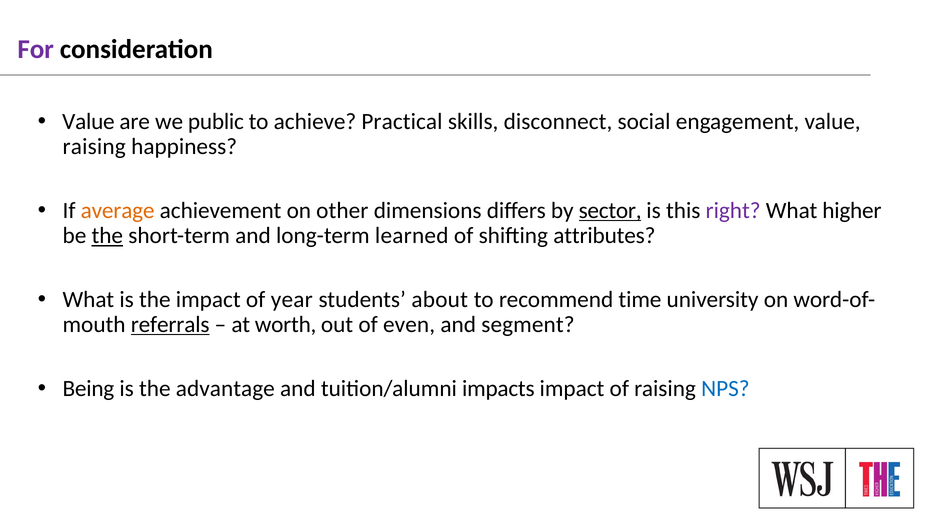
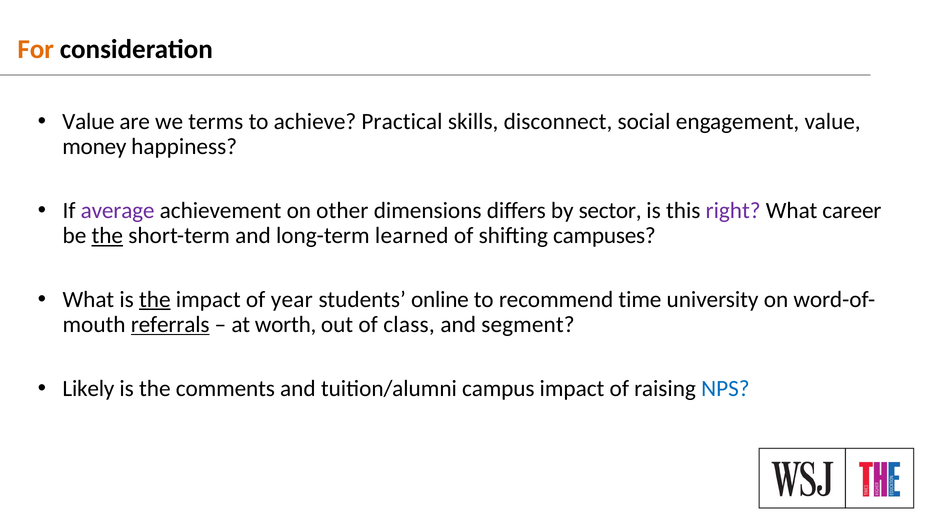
For colour: purple -> orange
public: public -> terms
raising at (94, 147): raising -> money
average colour: orange -> purple
sector underline: present -> none
higher: higher -> career
attributes: attributes -> campuses
the at (155, 299) underline: none -> present
about: about -> online
even: even -> class
Being: Being -> Likely
advantage: advantage -> comments
impacts: impacts -> campus
